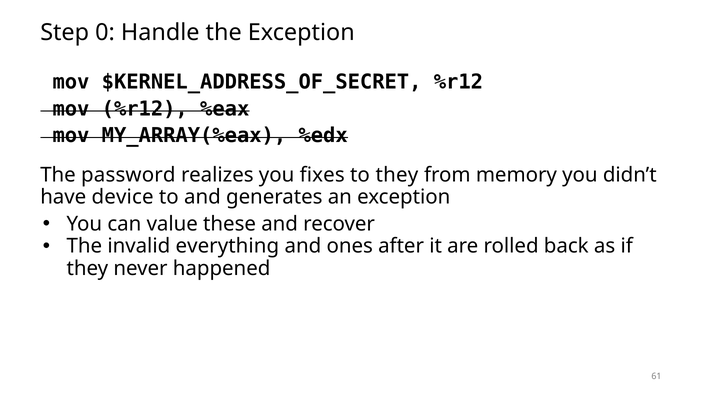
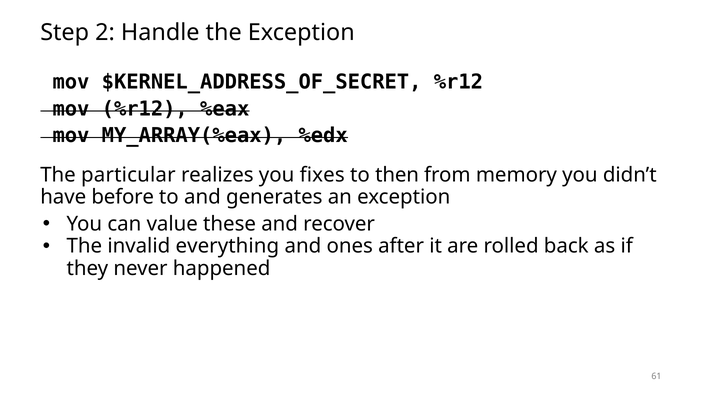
0: 0 -> 2
password: password -> particular
to they: they -> then
device: device -> before
